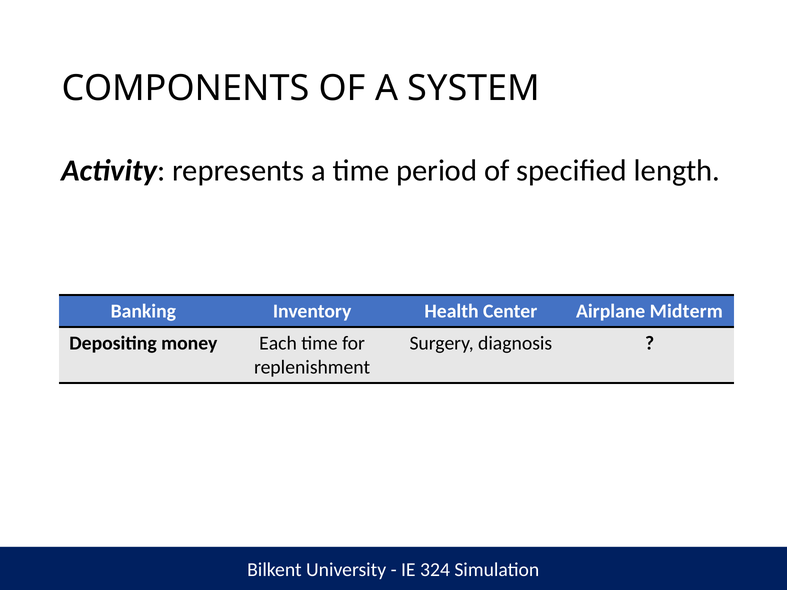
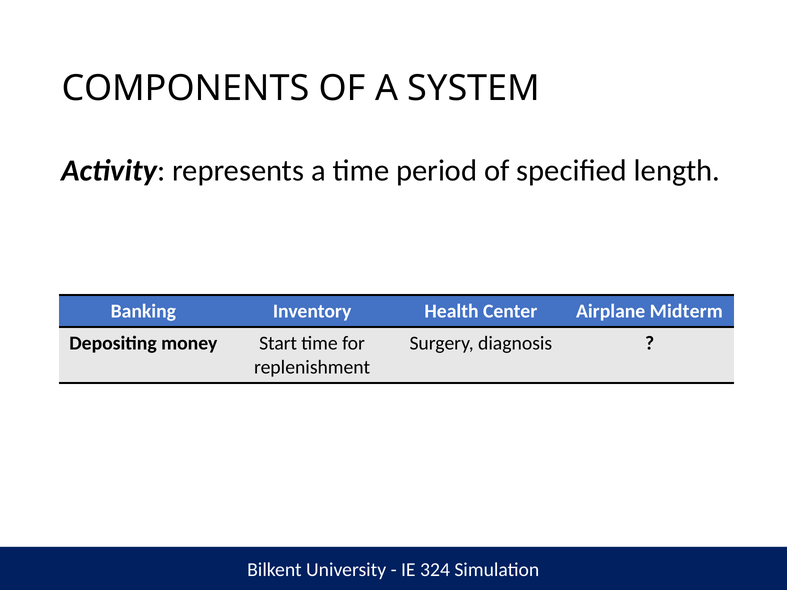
Each: Each -> Start
